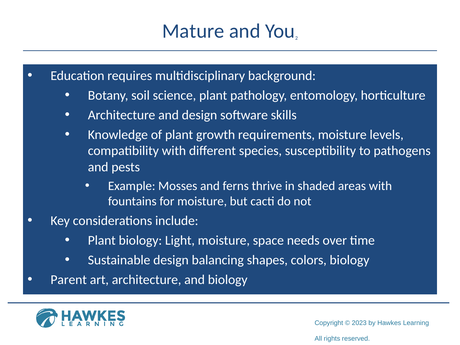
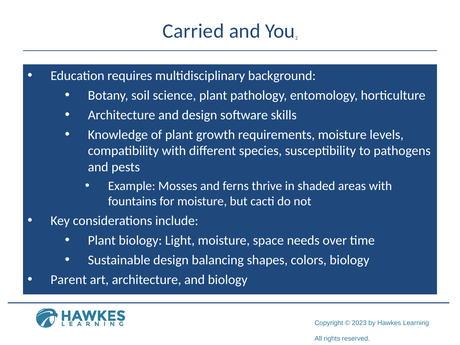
Mature: Mature -> Carried
